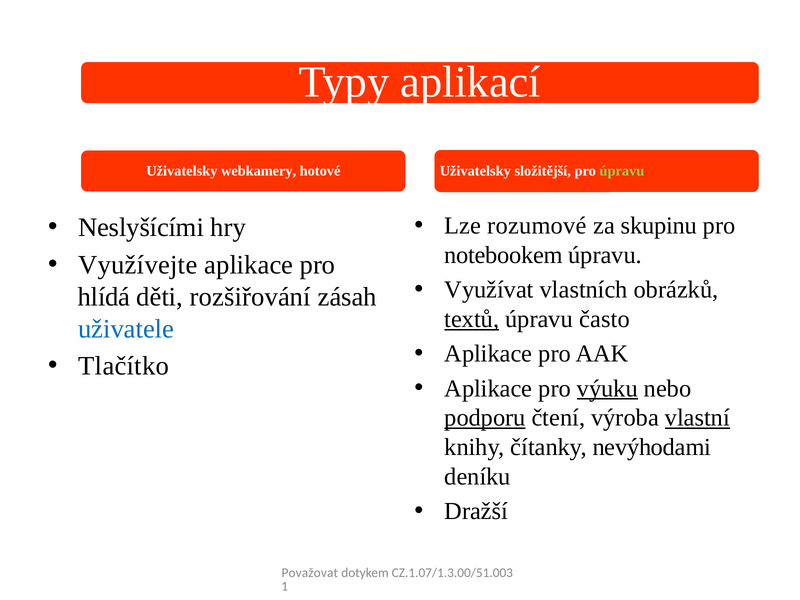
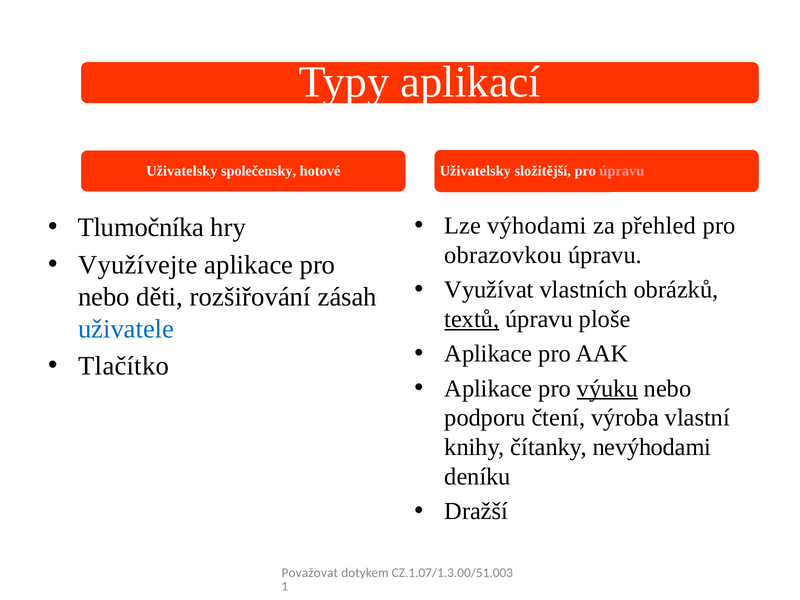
webkamery: webkamery -> společensky
úpravu at (622, 171) colour: light green -> pink
rozumové: rozumové -> výhodami
skupinu: skupinu -> přehled
Neslyšícími: Neslyšícími -> Tlumočníka
notebookem: notebookem -> obrazovkou
hlídá at (104, 297): hlídá -> nebo
často: často -> ploše
podporu underline: present -> none
vlastní underline: present -> none
